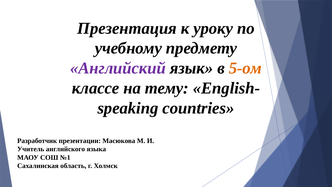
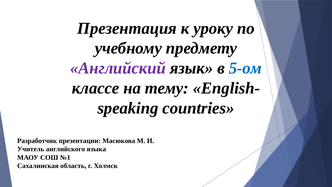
5-ом colour: orange -> blue
